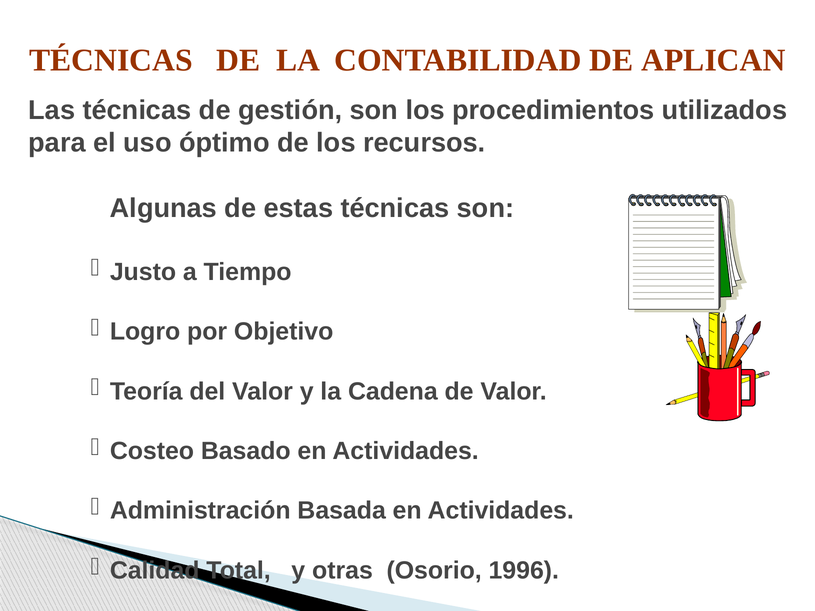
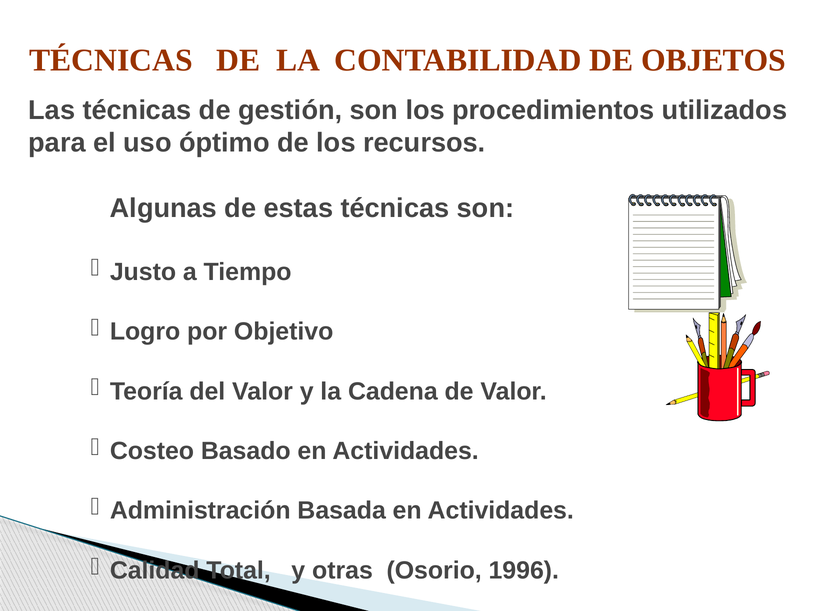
APLICAN: APLICAN -> OBJETOS
